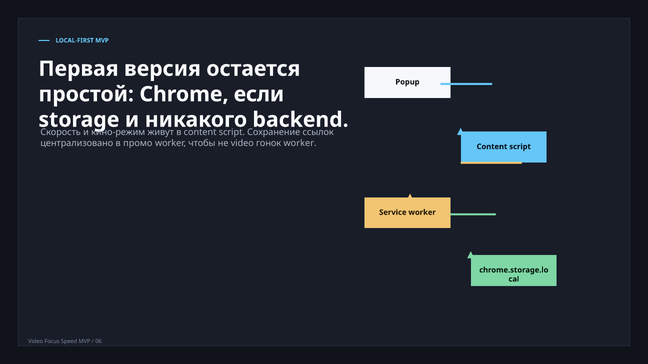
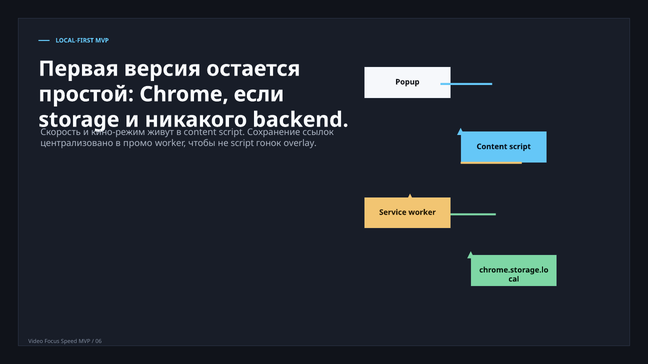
не video: video -> script
гонок worker: worker -> overlay
